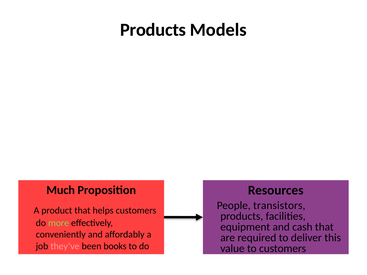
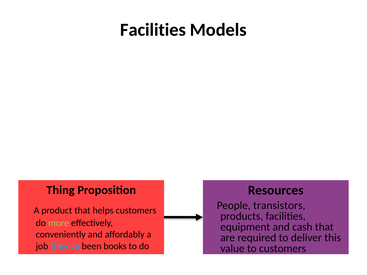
Products at (153, 30): Products -> Facilities
Much: Much -> Thing
they’ve colour: pink -> light blue
